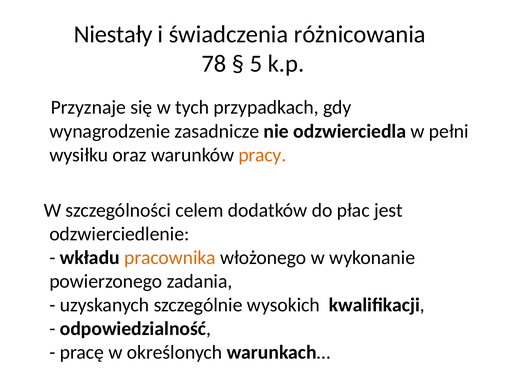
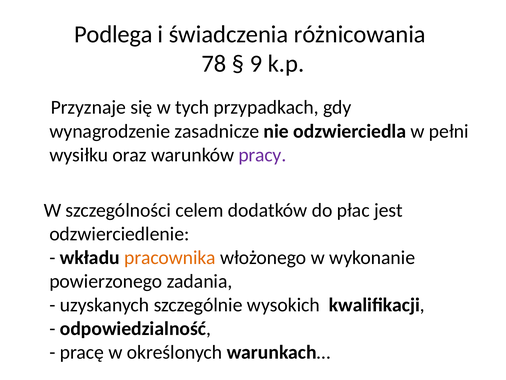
Niestały: Niestały -> Podlega
5: 5 -> 9
pracy colour: orange -> purple
